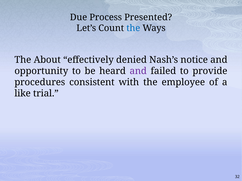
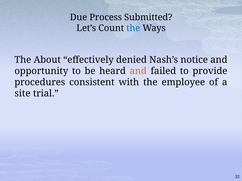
Presented: Presented -> Submitted
and at (138, 71) colour: purple -> orange
like: like -> site
